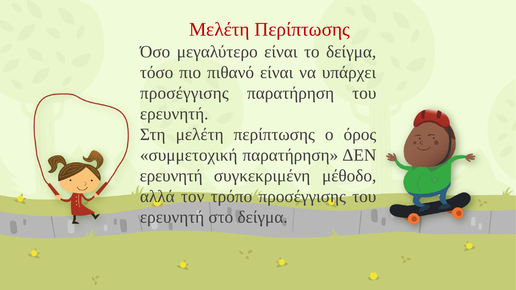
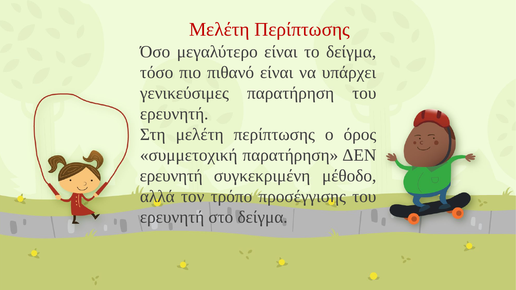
προσέγγισης at (184, 93): προσέγγισης -> γενικεύσιμες
